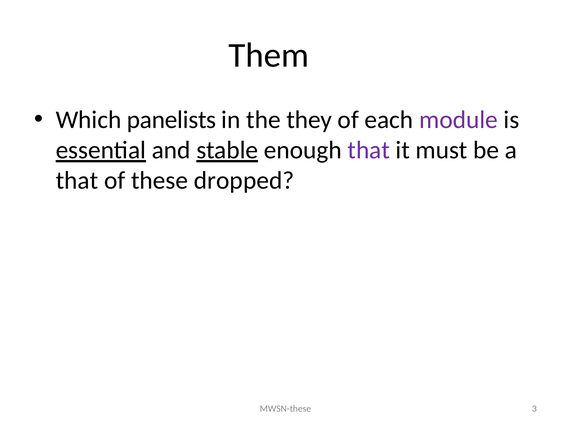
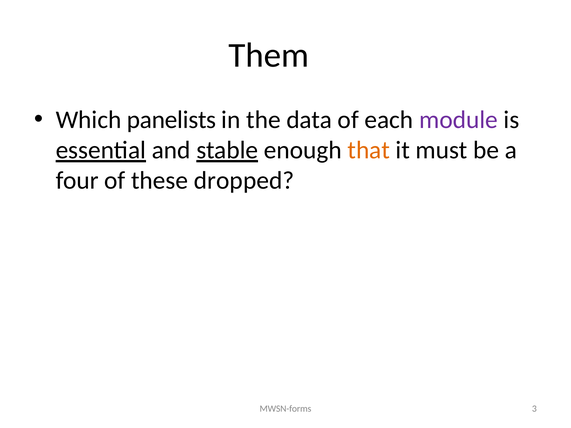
they: they -> data
that at (369, 150) colour: purple -> orange
that at (77, 181): that -> four
MWSN-these: MWSN-these -> MWSN-forms
